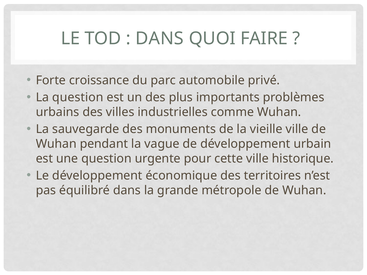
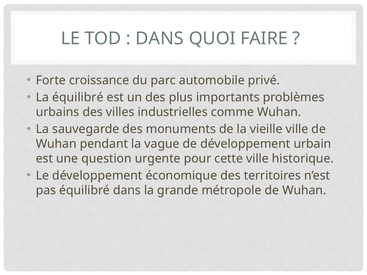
La question: question -> équilibré
